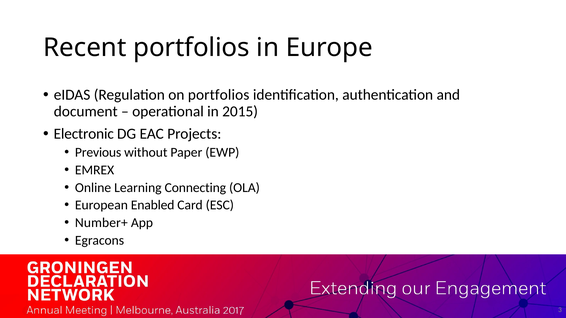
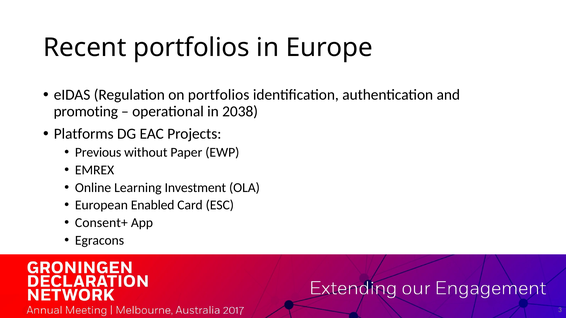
document: document -> promoting
2015: 2015 -> 2038
Electronic: Electronic -> Platforms
Connecting: Connecting -> Investment
Number+: Number+ -> Consent+
